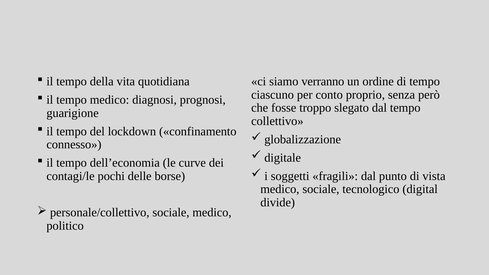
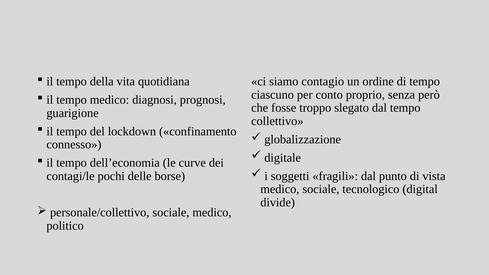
verranno: verranno -> contagio
